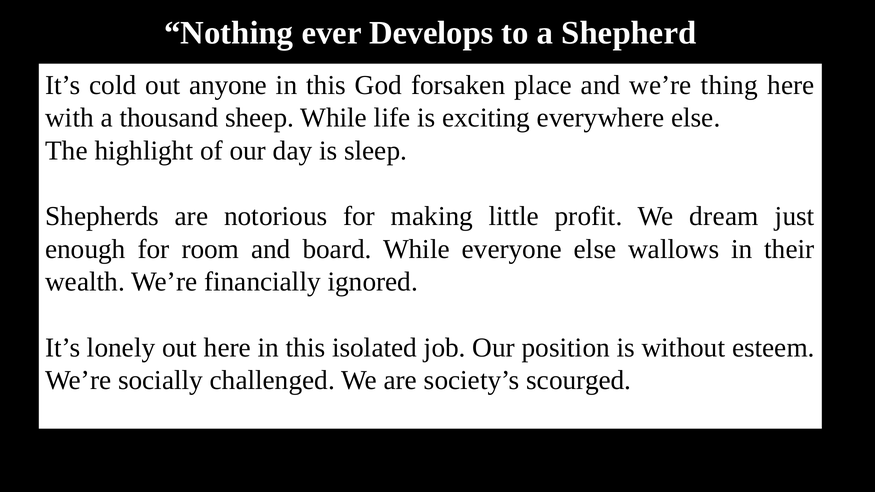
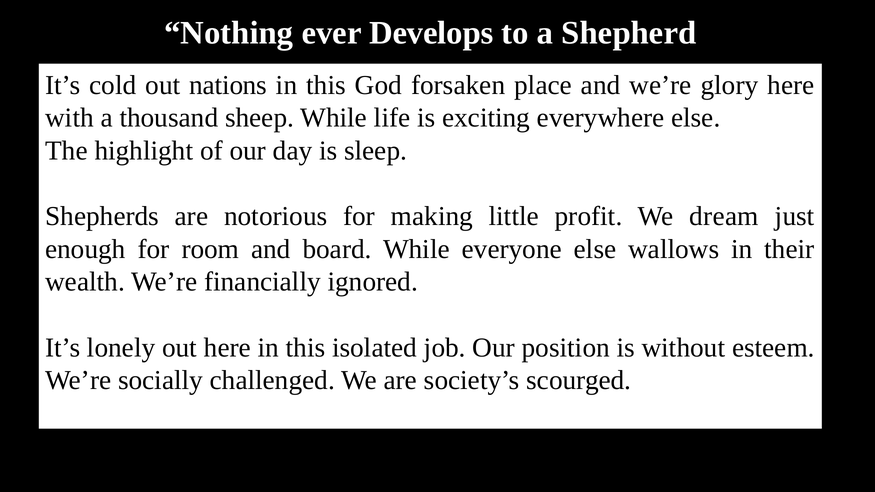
anyone: anyone -> nations
thing: thing -> glory
